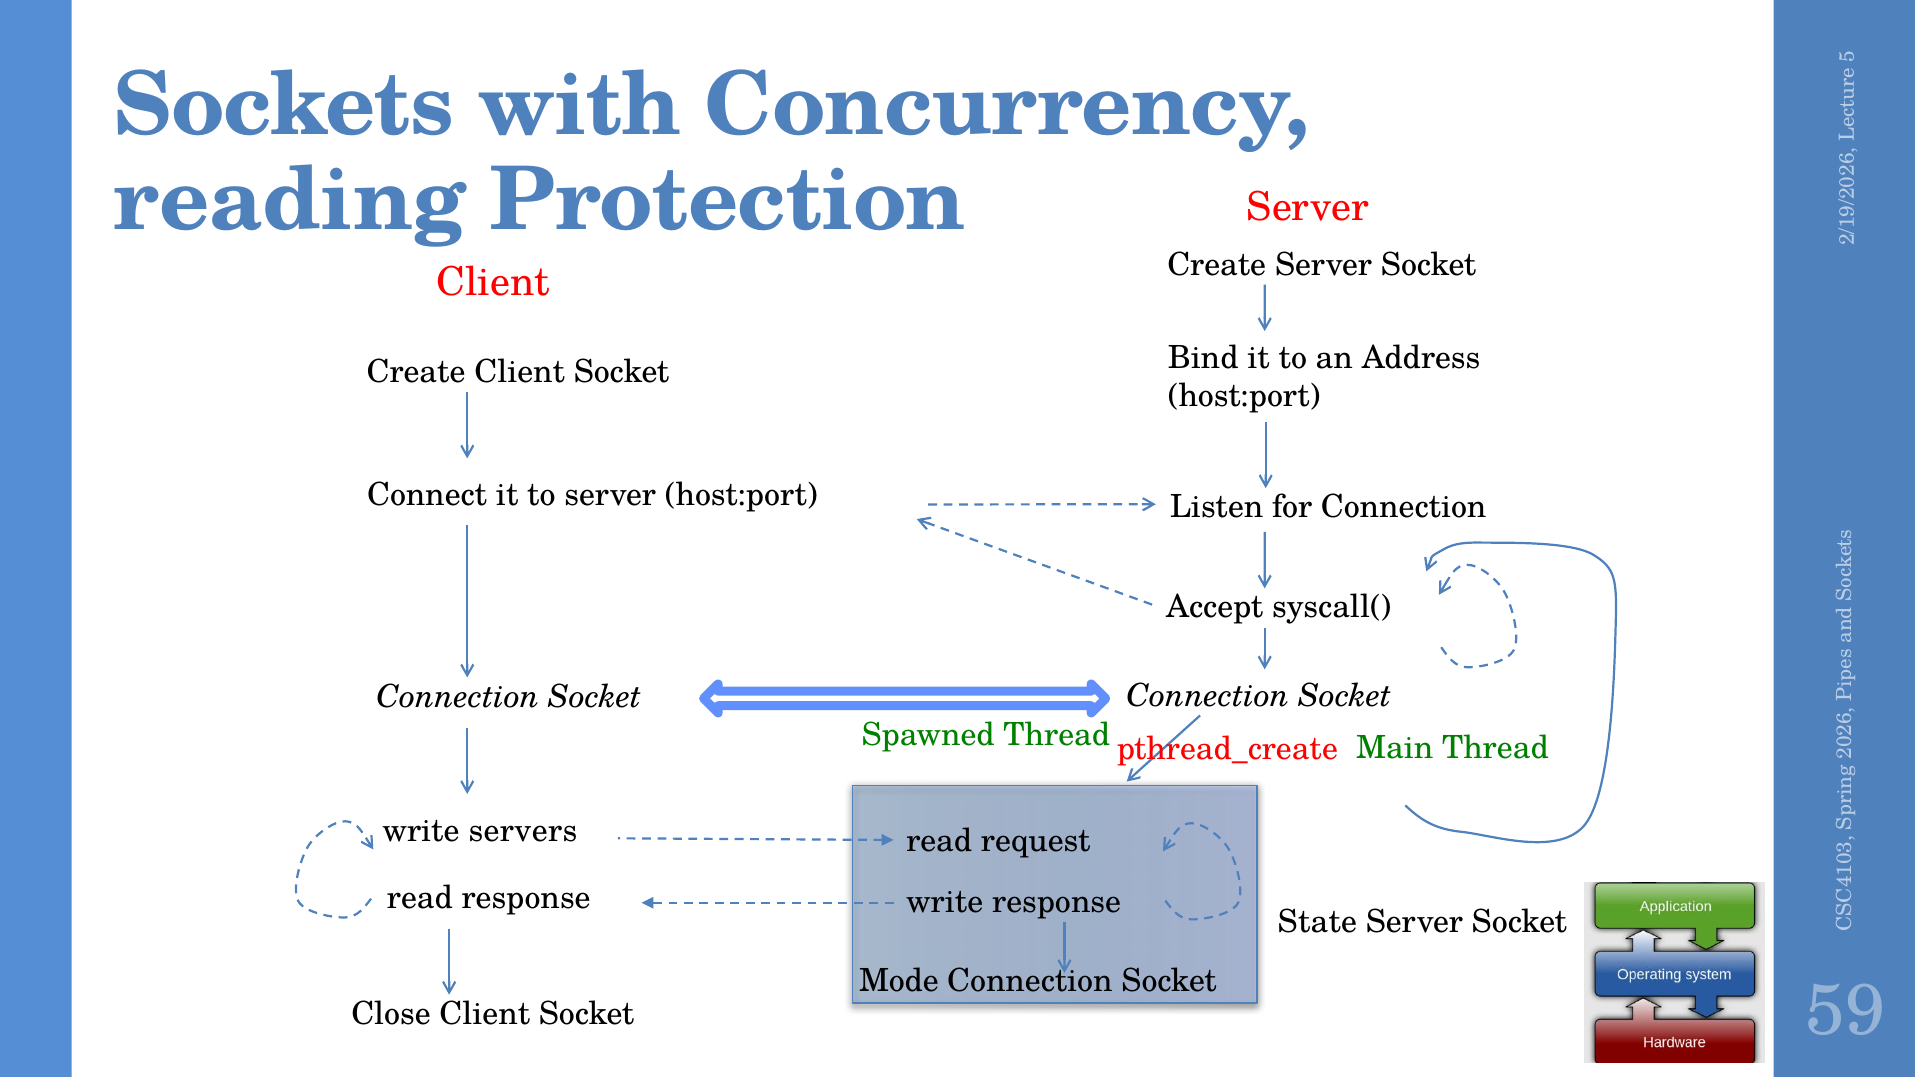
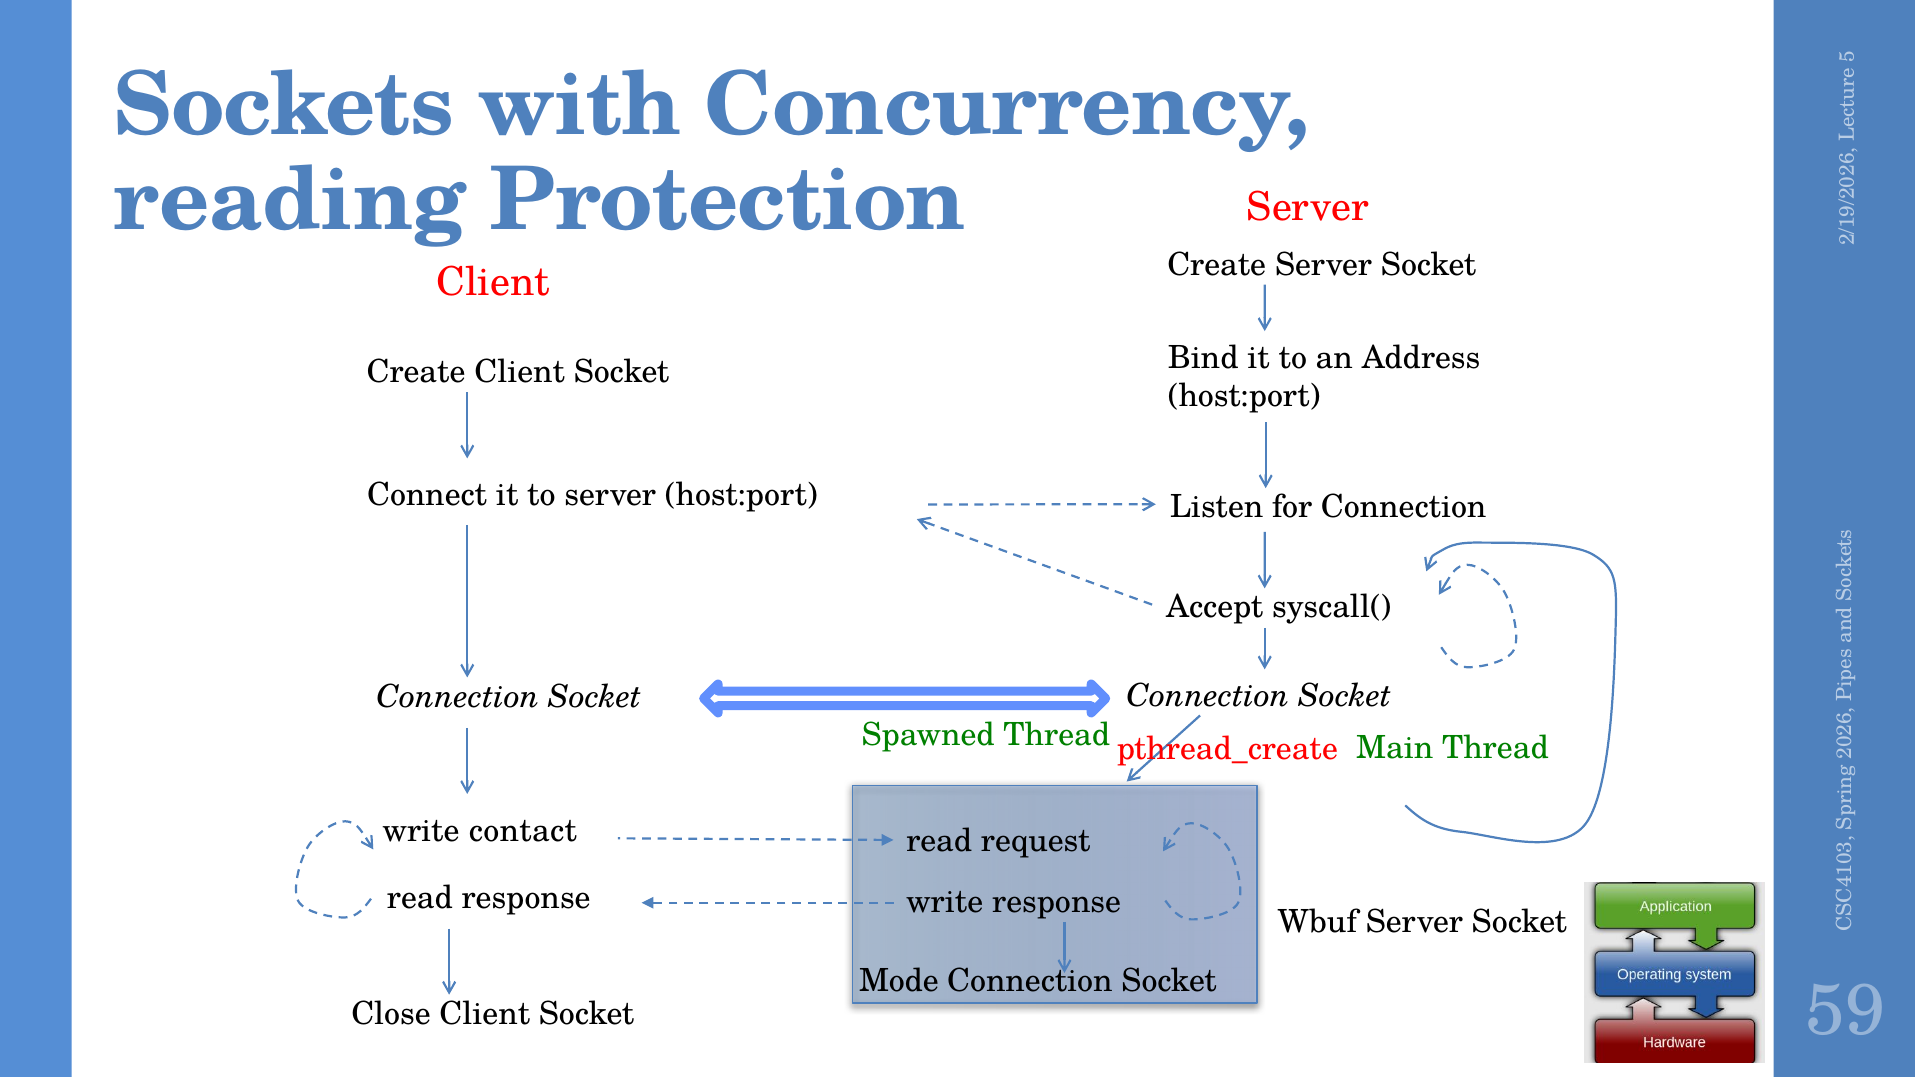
servers: servers -> contact
State: State -> Wbuf
